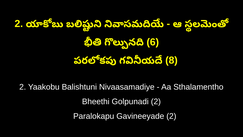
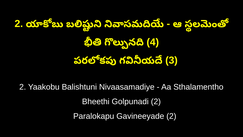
6: 6 -> 4
8: 8 -> 3
